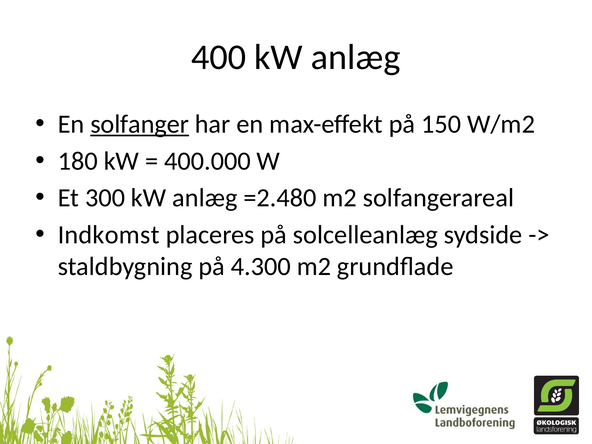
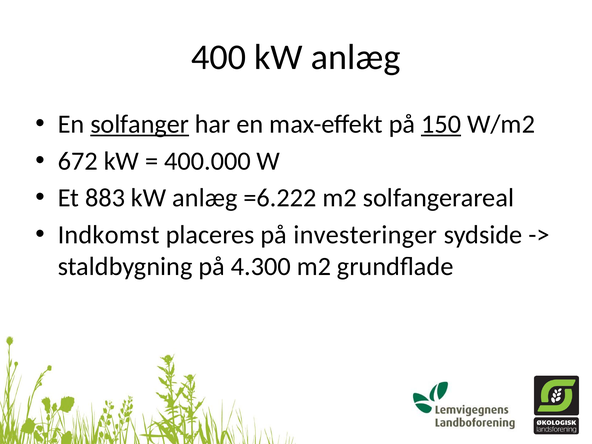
150 underline: none -> present
180: 180 -> 672
300: 300 -> 883
=2.480: =2.480 -> =6.222
solcelleanlæg: solcelleanlæg -> investeringer
